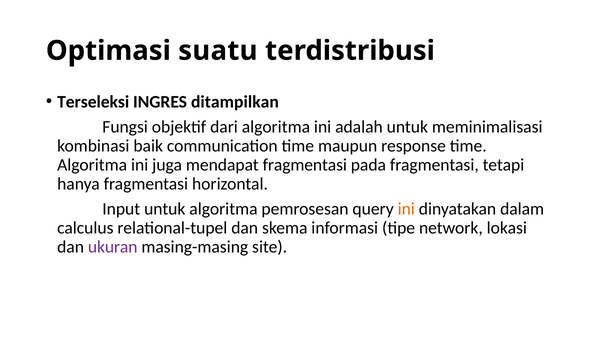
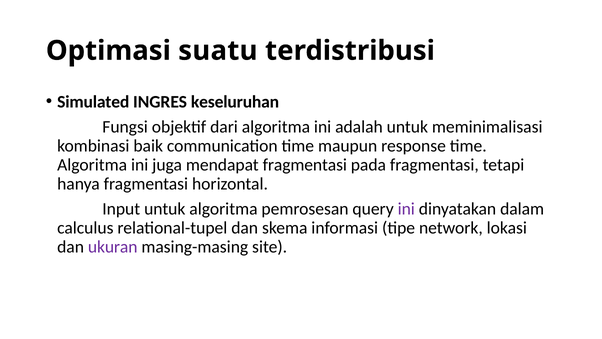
Terseleksi: Terseleksi -> Simulated
ditampilkan: ditampilkan -> keseluruhan
ini at (406, 209) colour: orange -> purple
